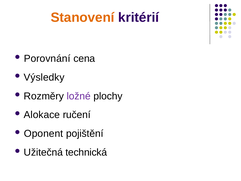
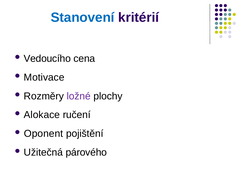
Stanovení colour: orange -> blue
Porovnání: Porovnání -> Vedoucího
Výsledky: Výsledky -> Motivace
technická: technická -> párového
